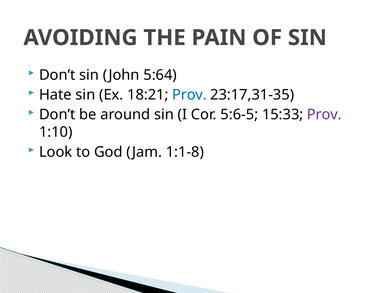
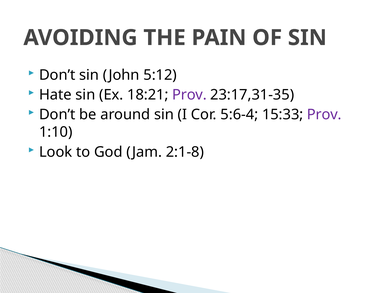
5:64: 5:64 -> 5:12
Prov at (189, 95) colour: blue -> purple
5:6-5: 5:6-5 -> 5:6-4
1:1-8: 1:1-8 -> 2:1-8
